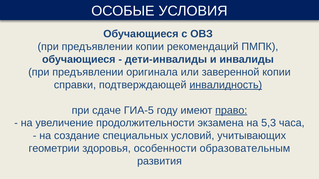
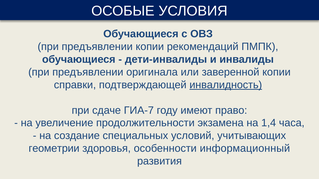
ГИА-5: ГИА-5 -> ГИА-7
право underline: present -> none
5,3: 5,3 -> 1,4
образовательным: образовательным -> информационный
